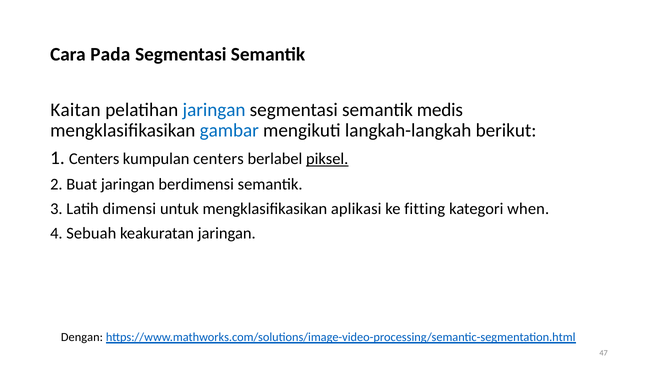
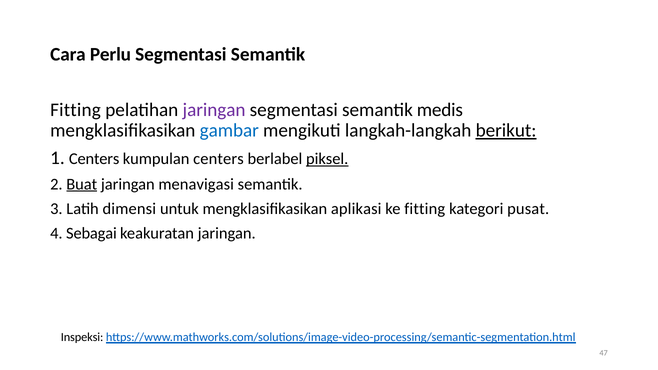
Pada: Pada -> Perlu
Kaitan at (75, 110): Kaitan -> Fitting
jaringan at (214, 110) colour: blue -> purple
berikut underline: none -> present
Buat underline: none -> present
berdimensi: berdimensi -> menavigasi
when: when -> pusat
Sebuah: Sebuah -> Sebagai
Dengan: Dengan -> Inspeksi
